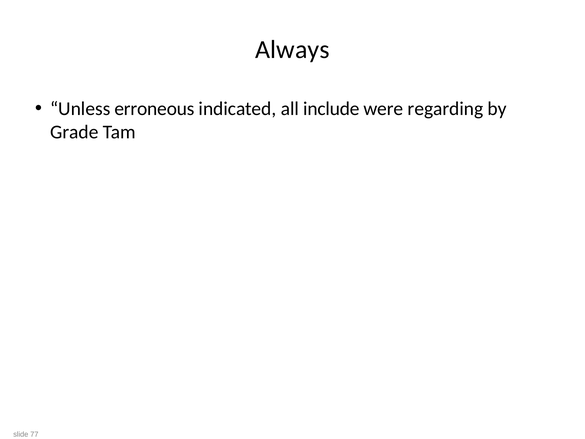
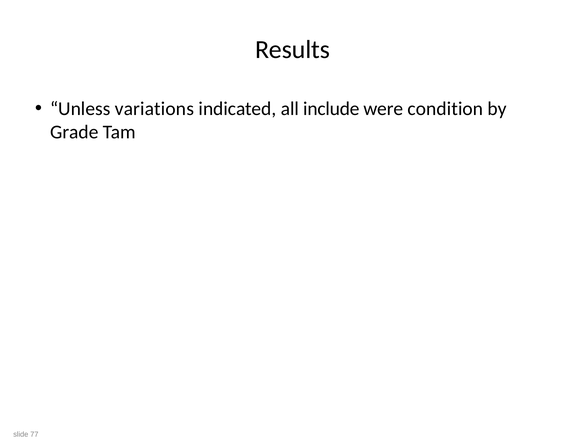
Always: Always -> Results
erroneous: erroneous -> variations
regarding: regarding -> condition
